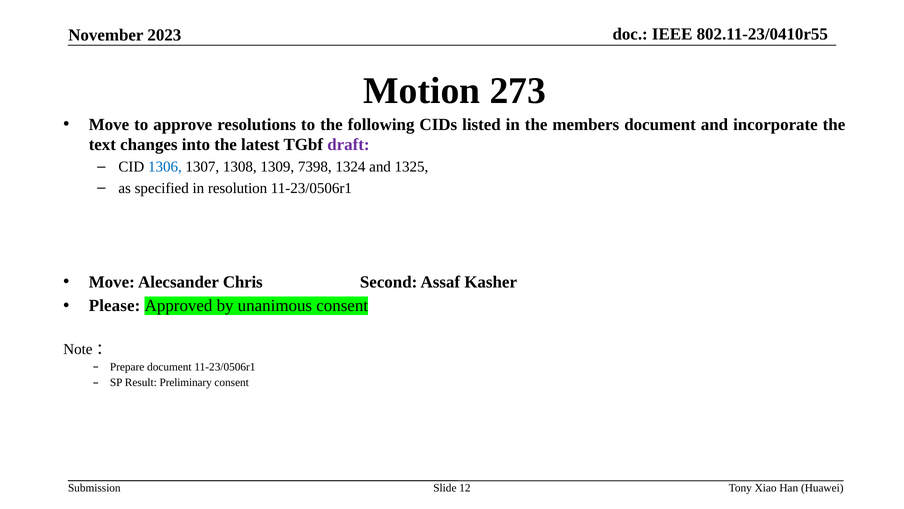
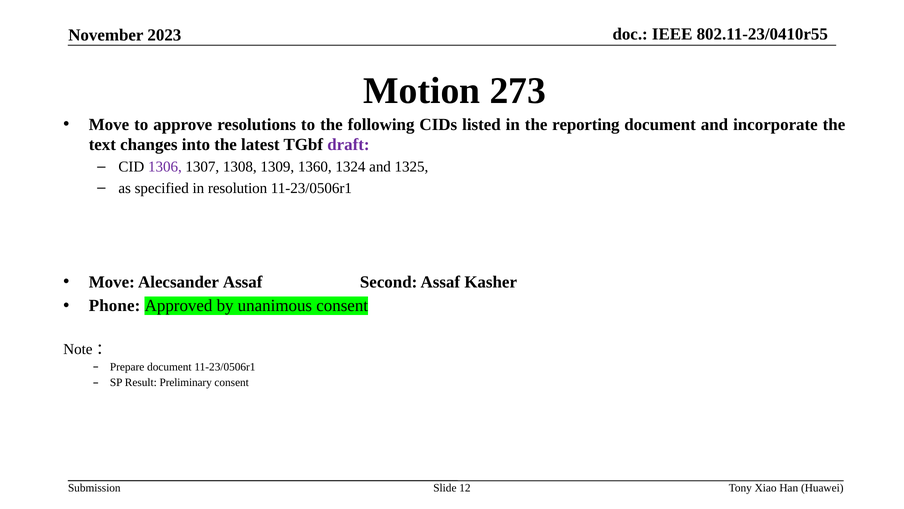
members: members -> reporting
1306 colour: blue -> purple
7398: 7398 -> 1360
Alecsander Chris: Chris -> Assaf
Please: Please -> Phone
